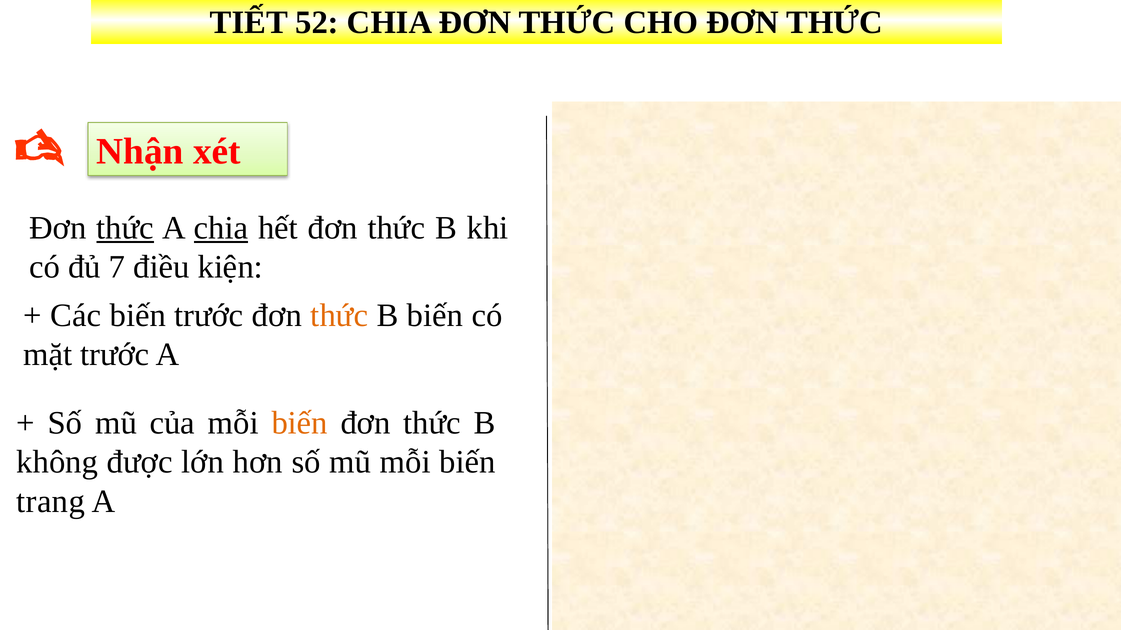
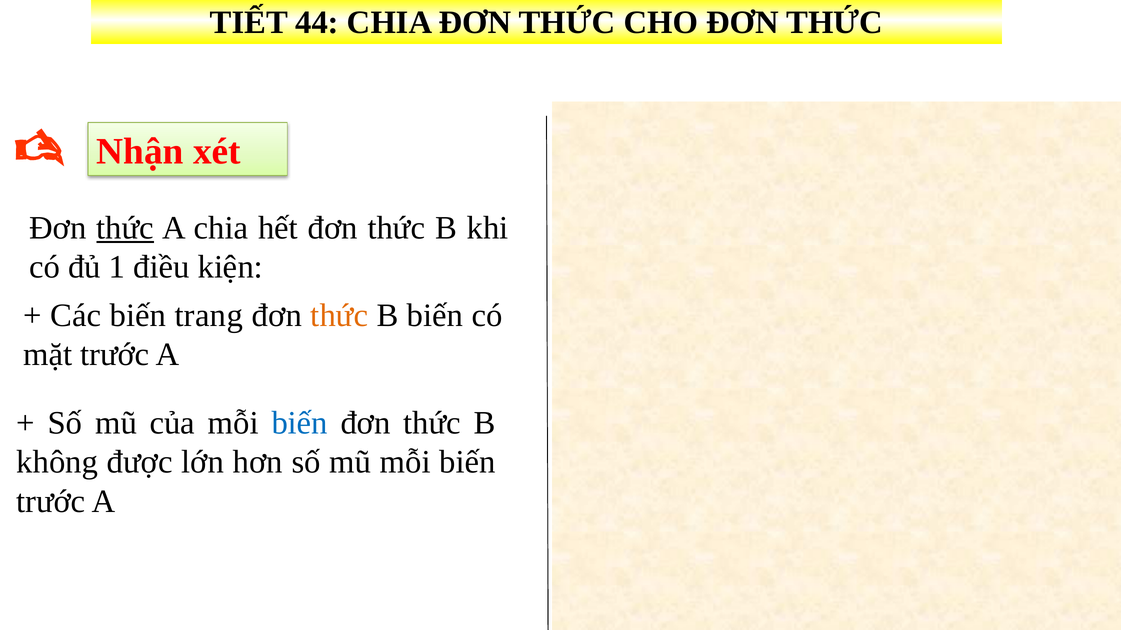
52: 52 -> 44
chia at (221, 228) underline: present -> none
7: 7 -> 1
biến trước: trước -> trang
biến at (300, 423) colour: orange -> blue
trang at (51, 502): trang -> trước
